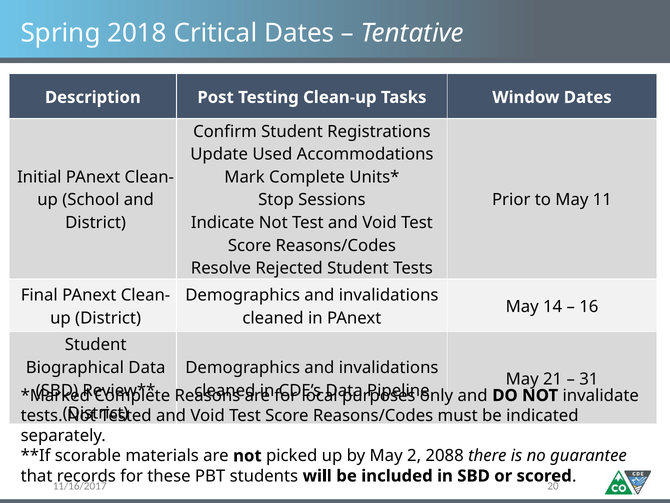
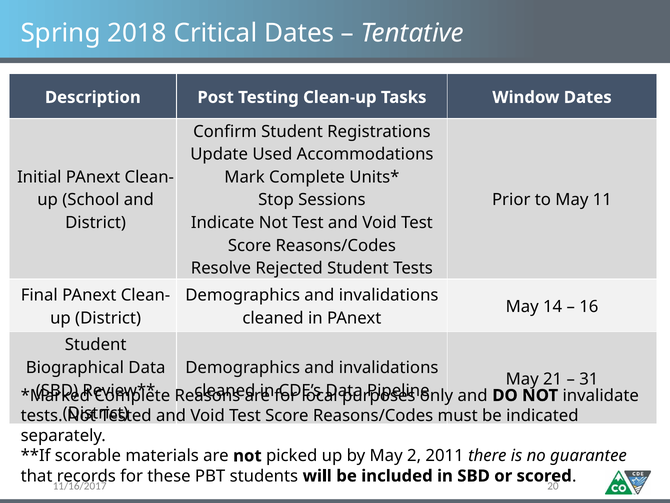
2088: 2088 -> 2011
